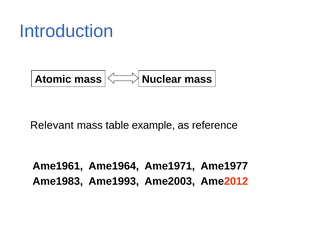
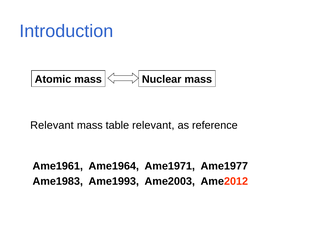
table example: example -> relevant
